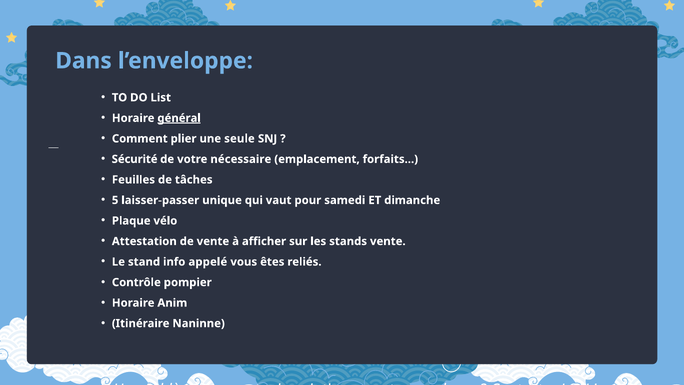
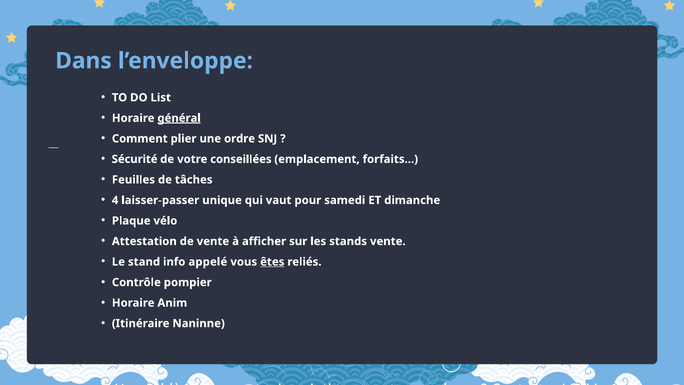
seule: seule -> ordre
nécessaire: nécessaire -> conseillées
5: 5 -> 4
êtes underline: none -> present
